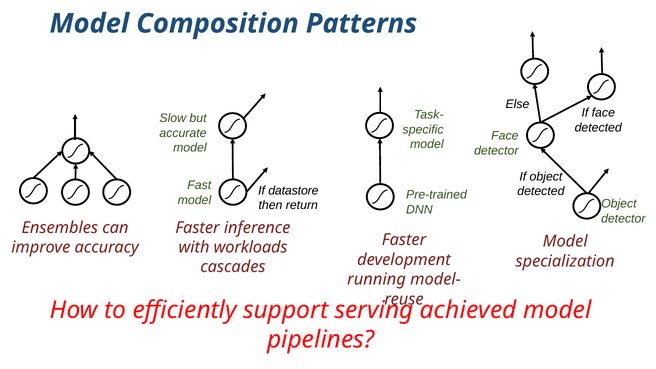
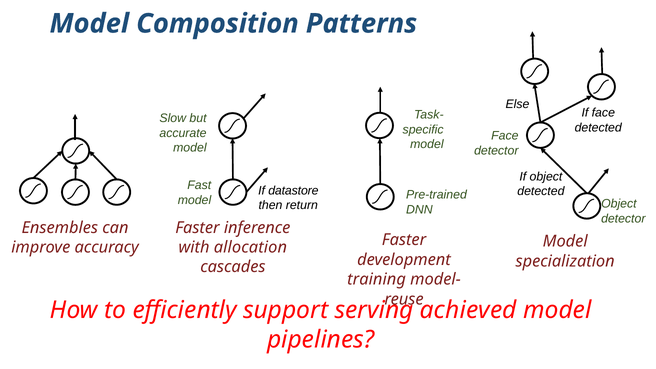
workloads: workloads -> allocation
running: running -> training
